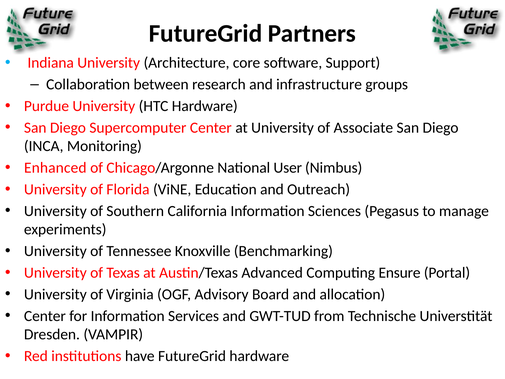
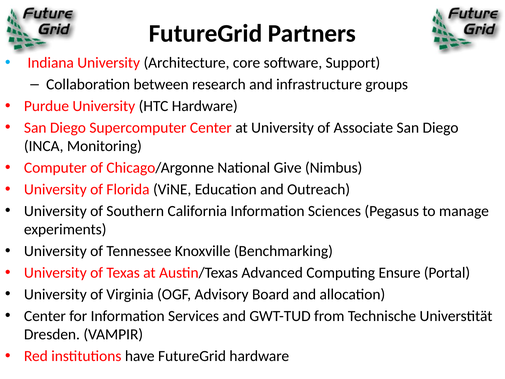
Enhanced: Enhanced -> Computer
User: User -> Give
